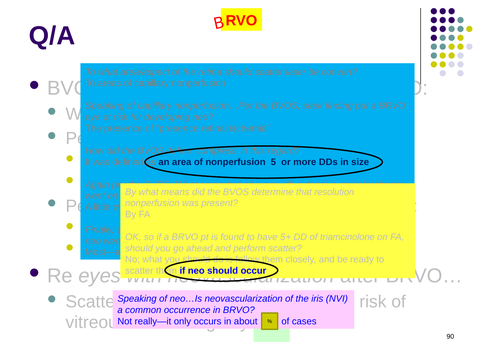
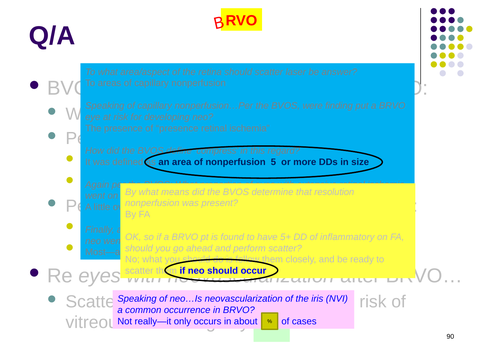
convert: convert -> answer
seek: seek -> were
triamcinolone: triamcinolone -> inflammatory
